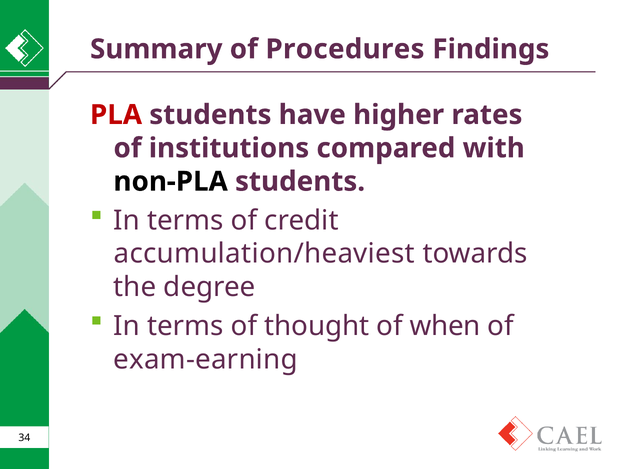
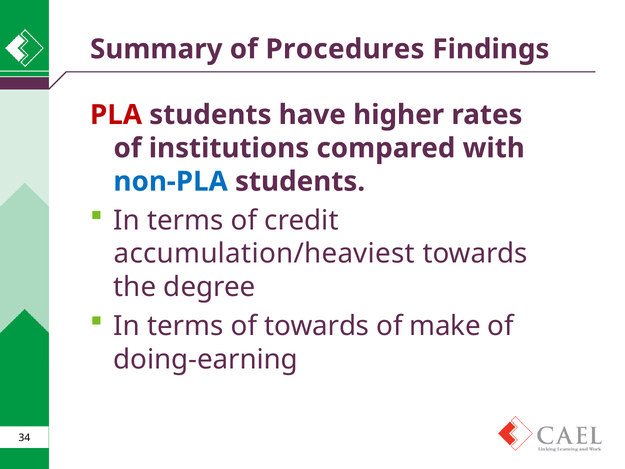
non-PLA colour: black -> blue
of thought: thought -> towards
when: when -> make
exam-earning: exam-earning -> doing-earning
